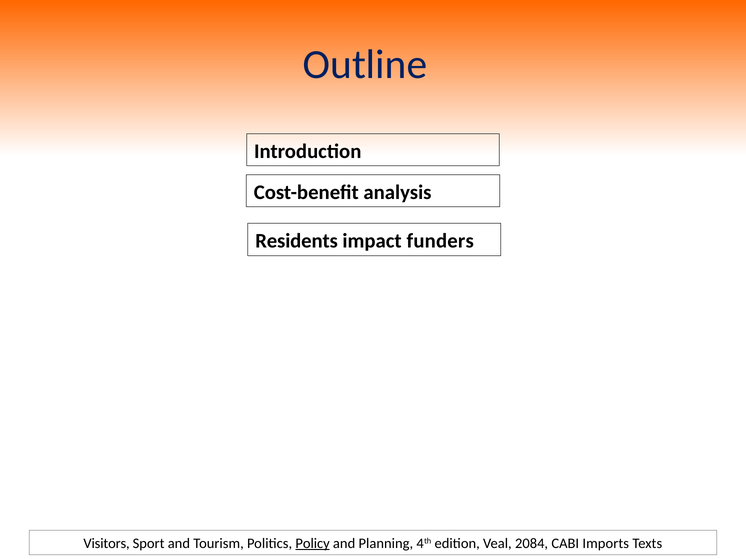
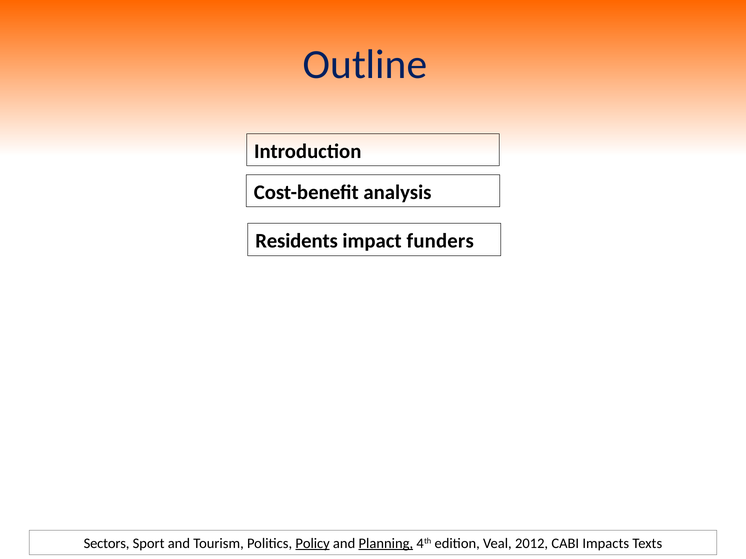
Visitors: Visitors -> Sectors
Planning underline: none -> present
2084: 2084 -> 2012
Imports: Imports -> Impacts
